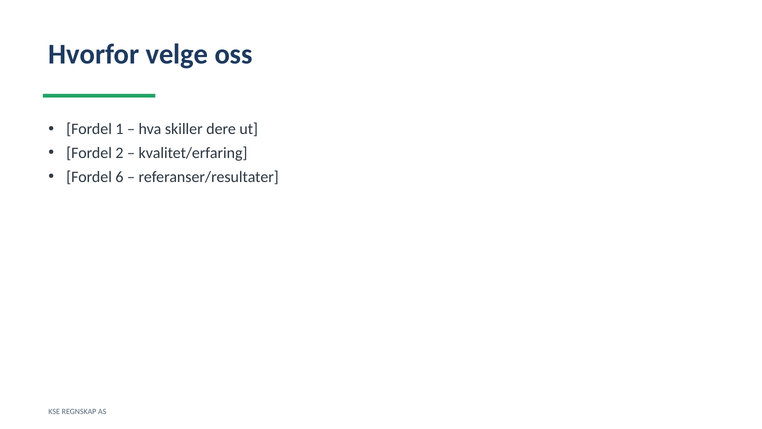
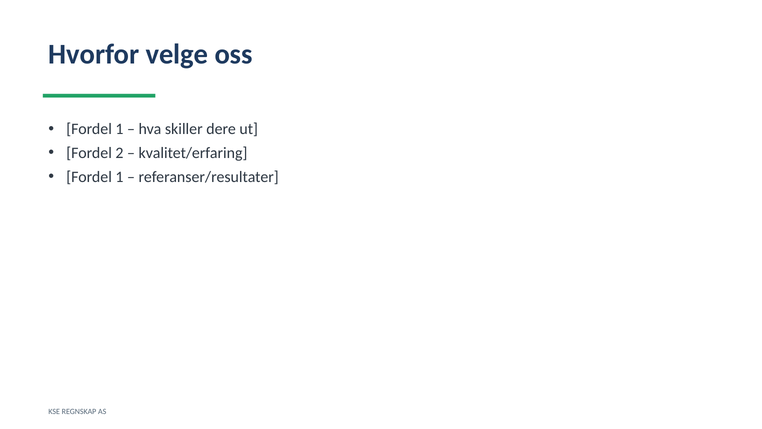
6 at (119, 177): 6 -> 1
